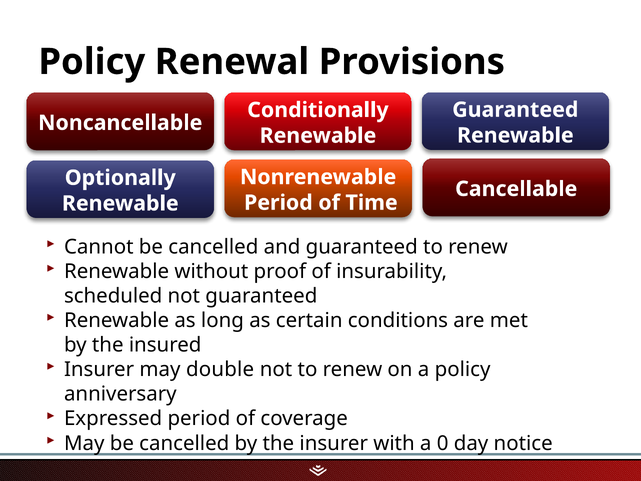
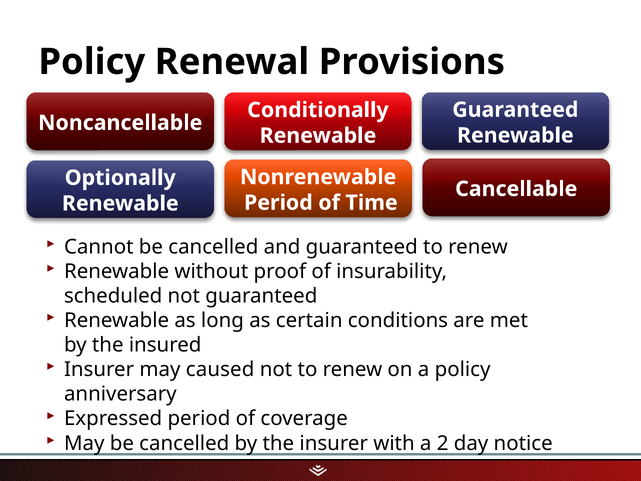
double: double -> caused
0: 0 -> 2
